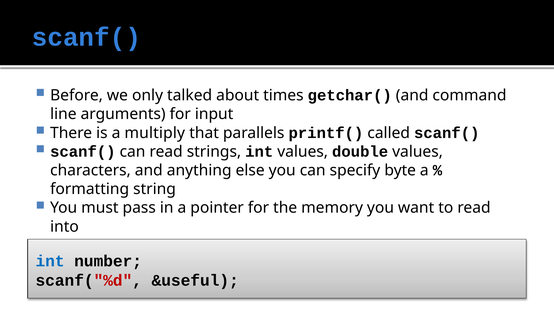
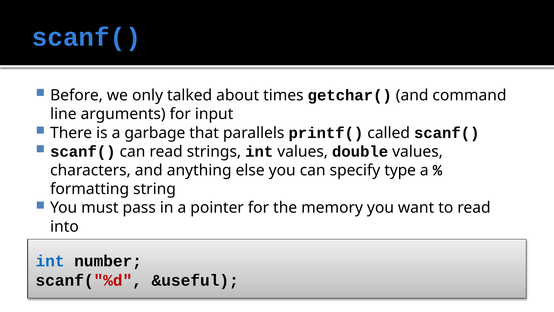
multiply: multiply -> garbage
byte: byte -> type
